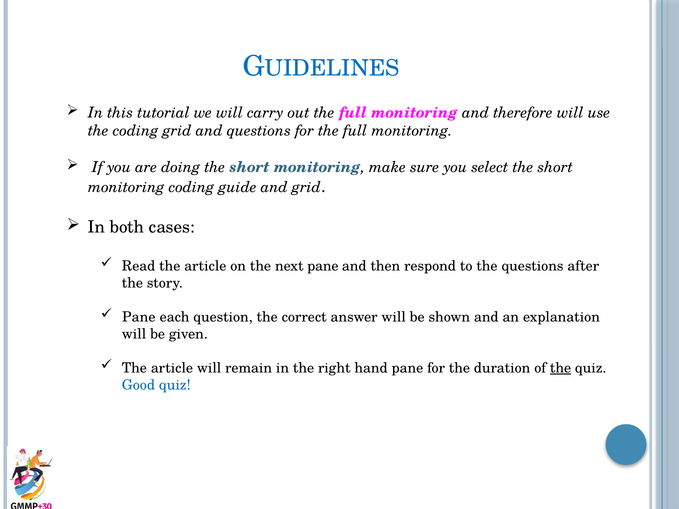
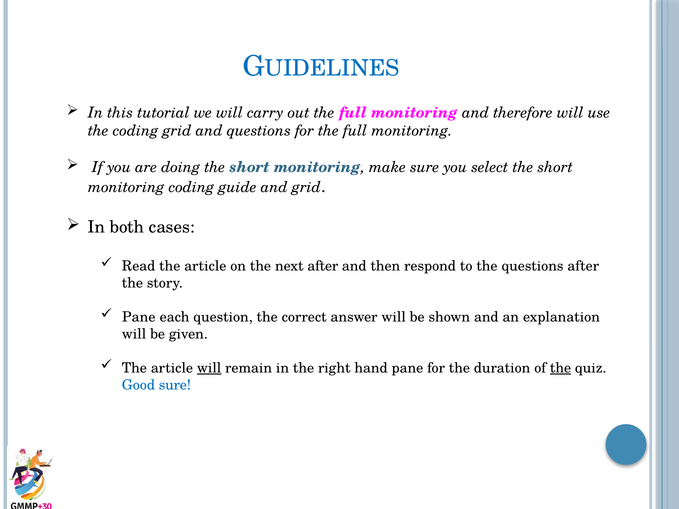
next pane: pane -> after
will at (209, 368) underline: none -> present
Good quiz: quiz -> sure
